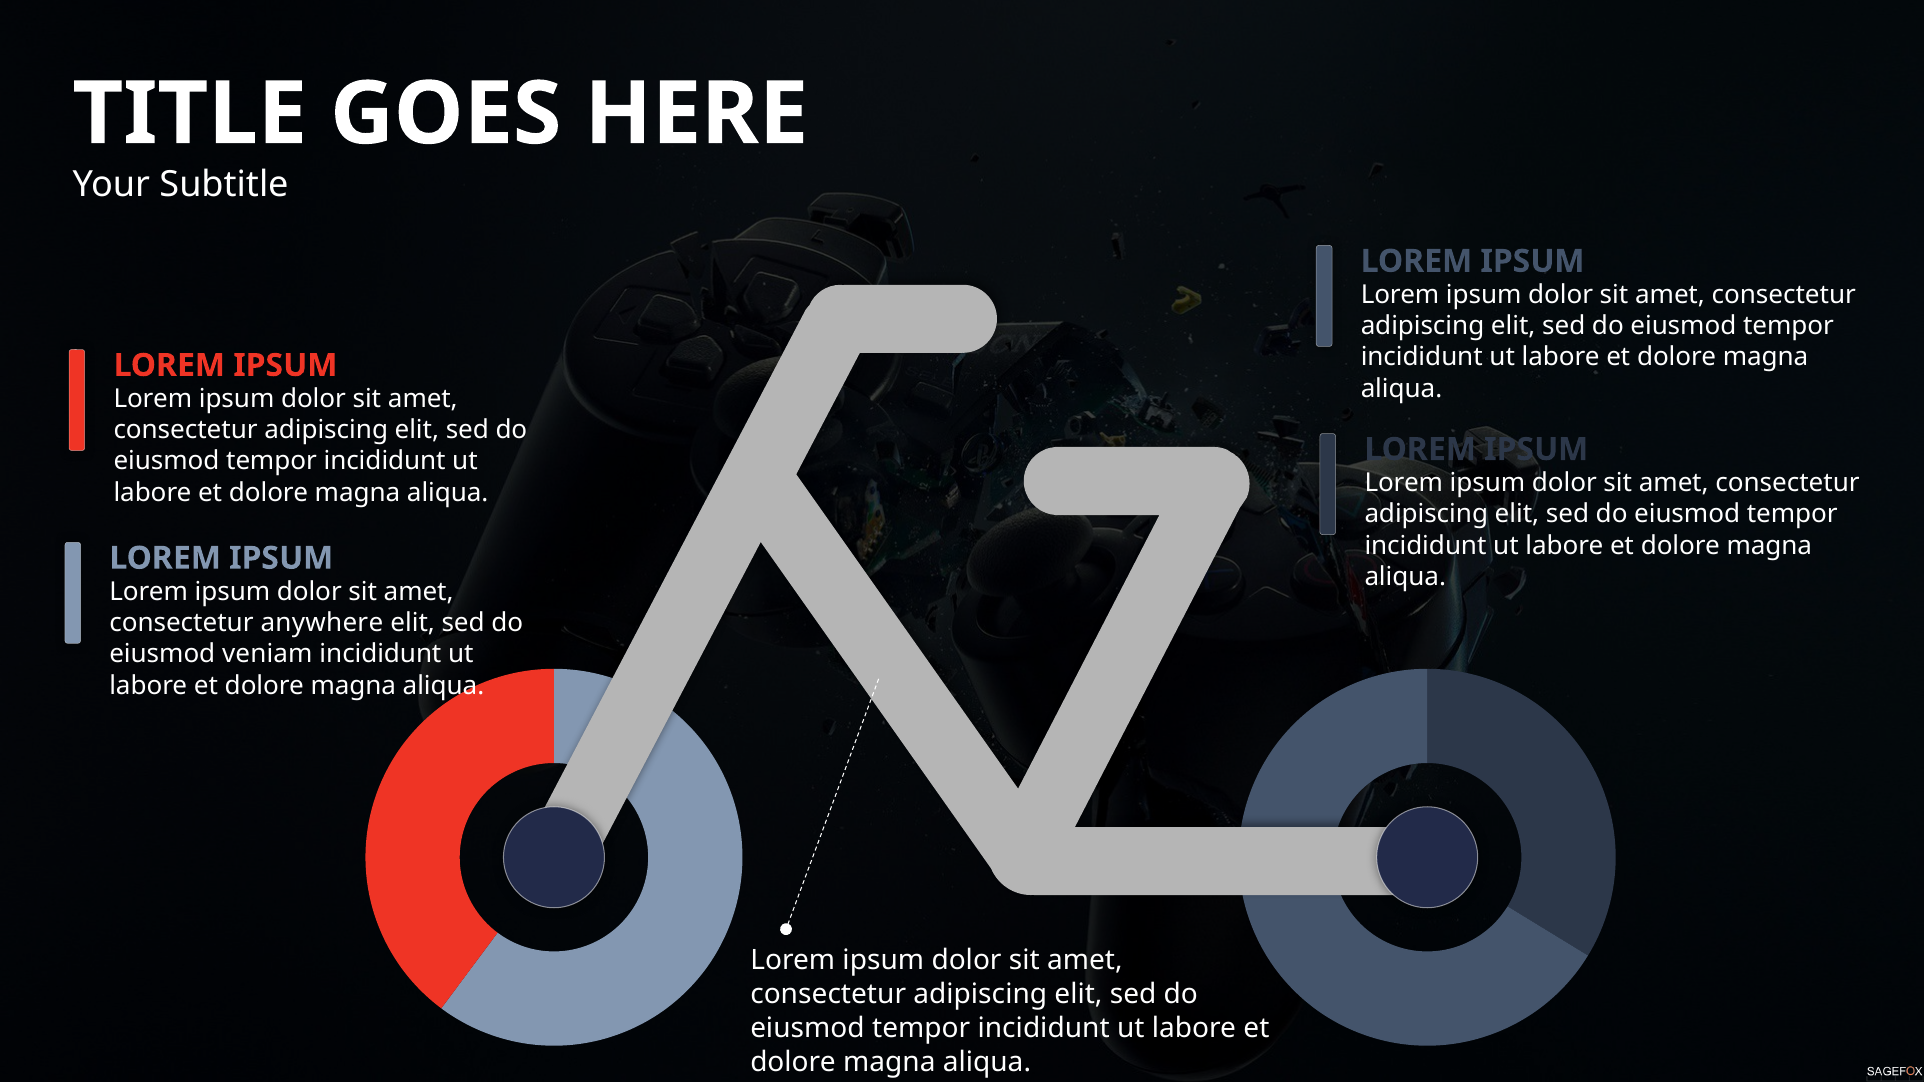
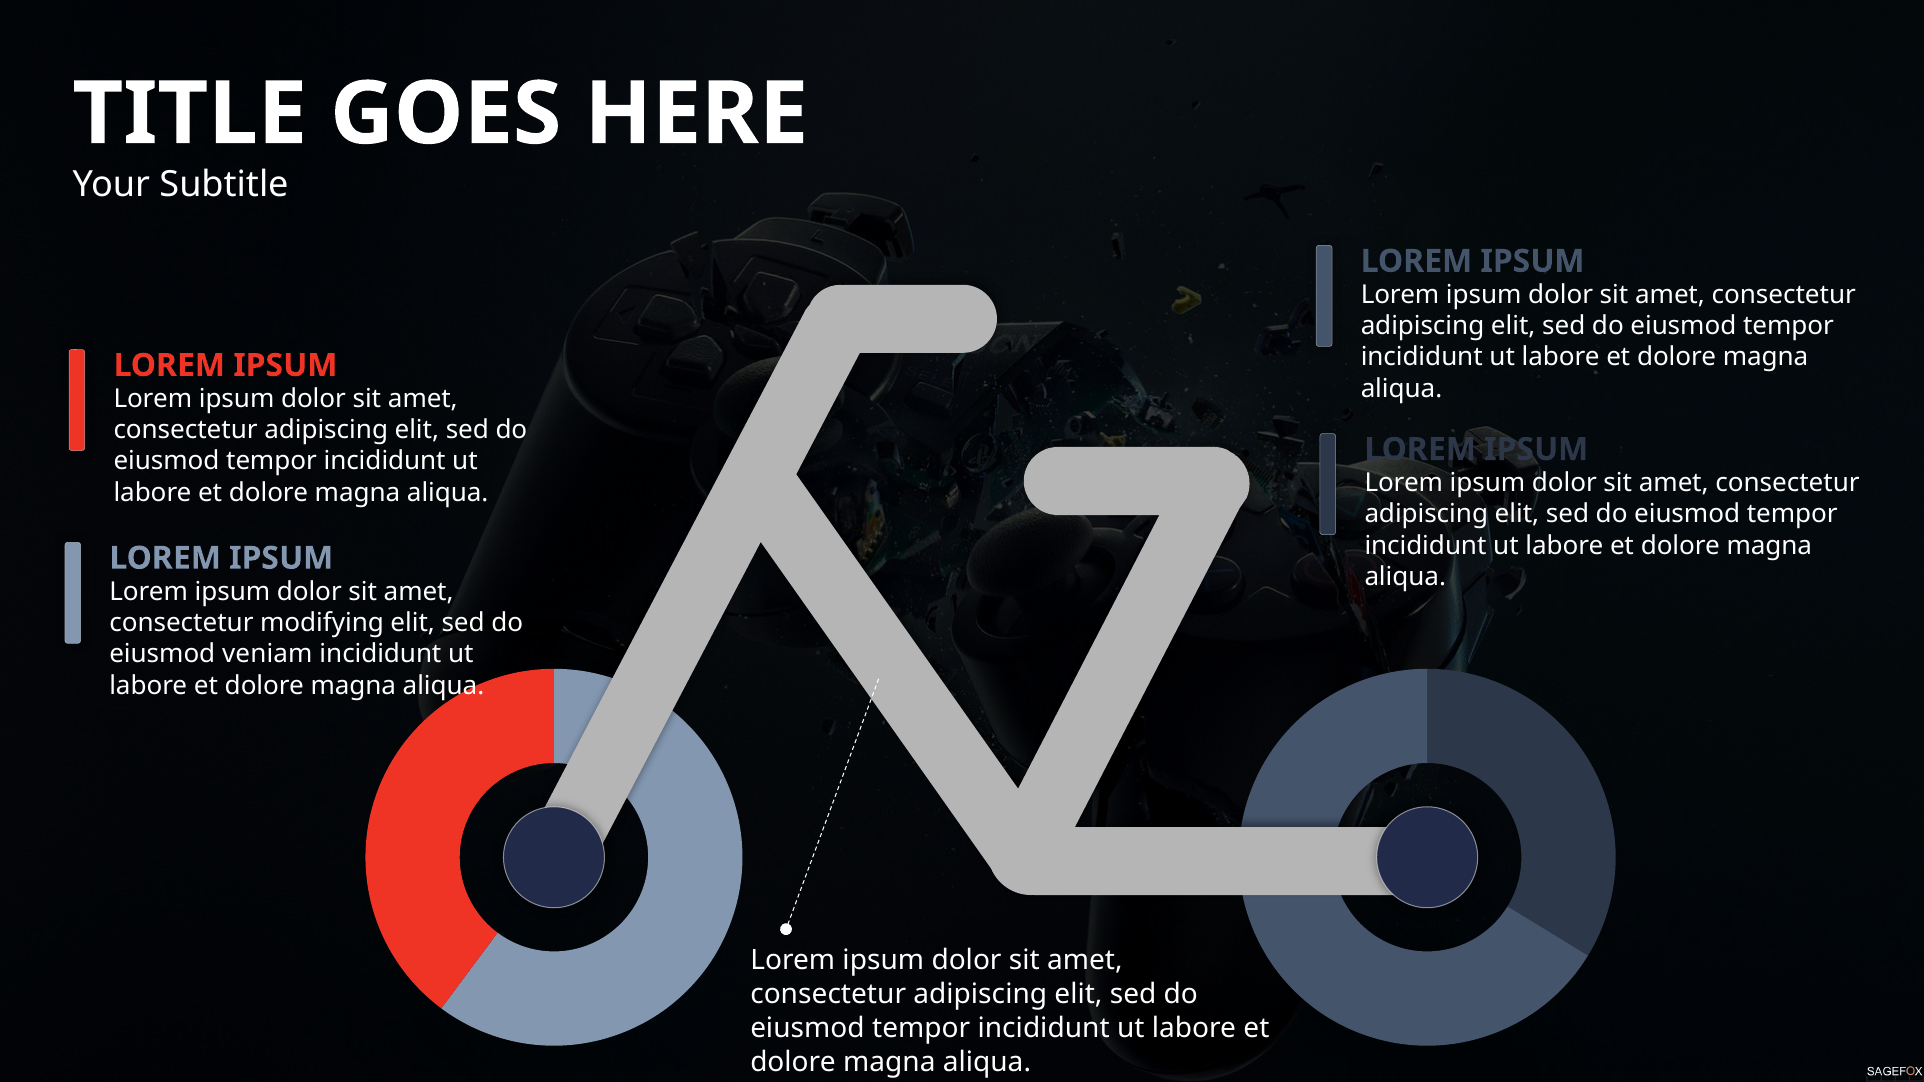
anywhere: anywhere -> modifying
